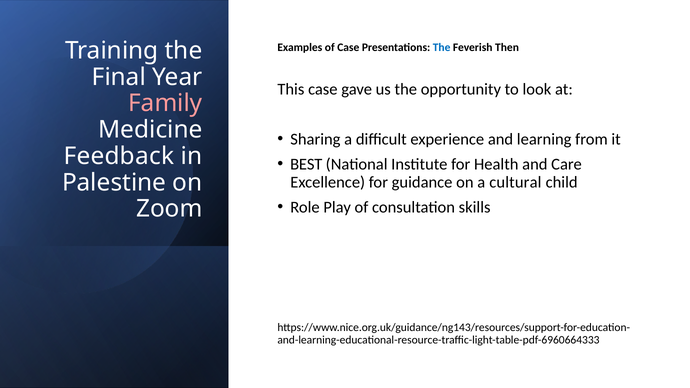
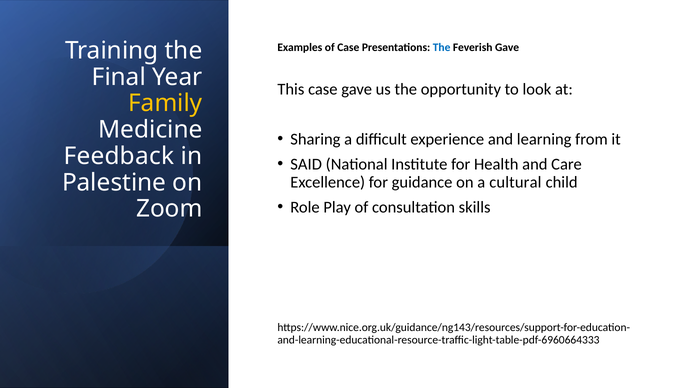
Feverish Then: Then -> Gave
Family colour: pink -> yellow
BEST: BEST -> SAID
